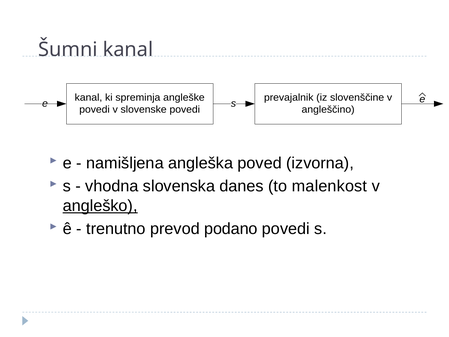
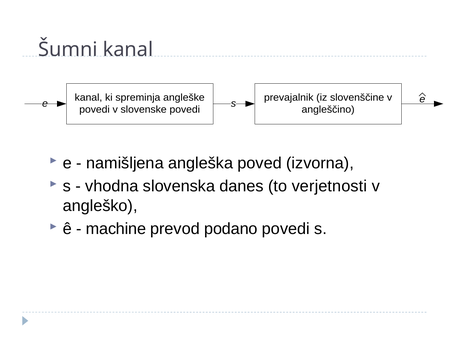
malenkost: malenkost -> verjetnosti
angleško underline: present -> none
trenutno: trenutno -> machine
